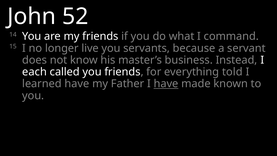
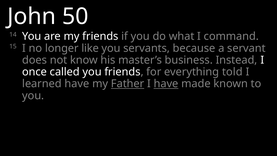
52: 52 -> 50
live: live -> like
each: each -> once
Father underline: none -> present
